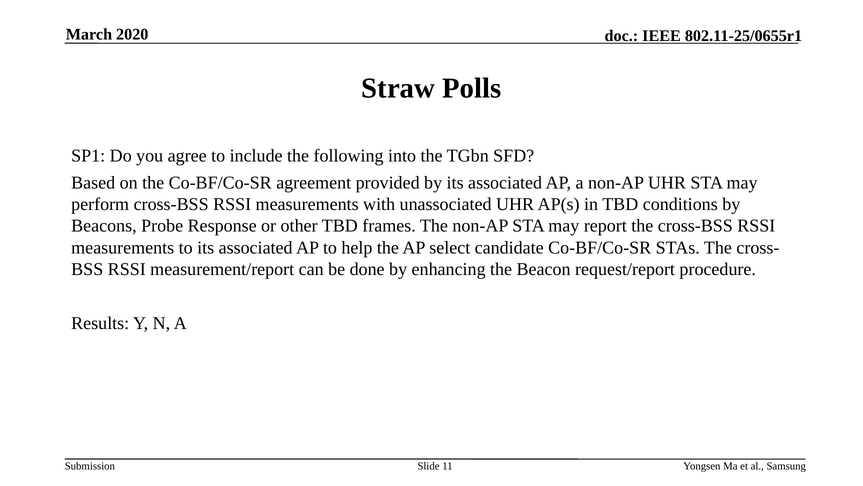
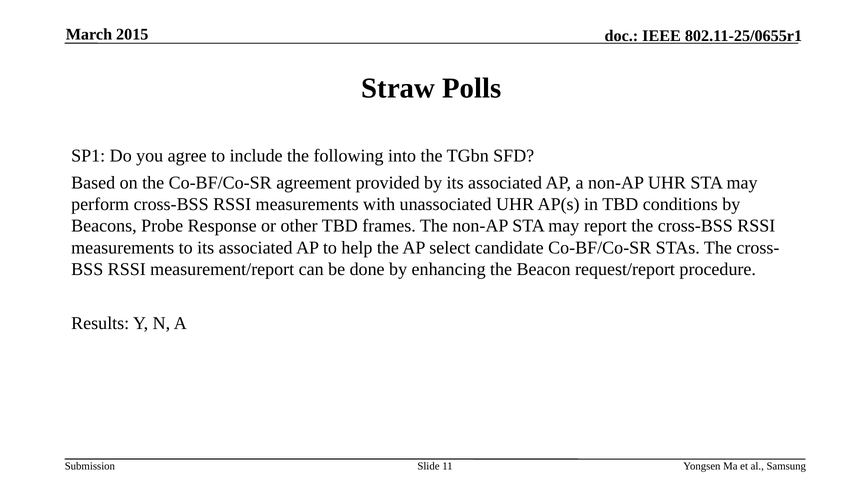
2020: 2020 -> 2015
